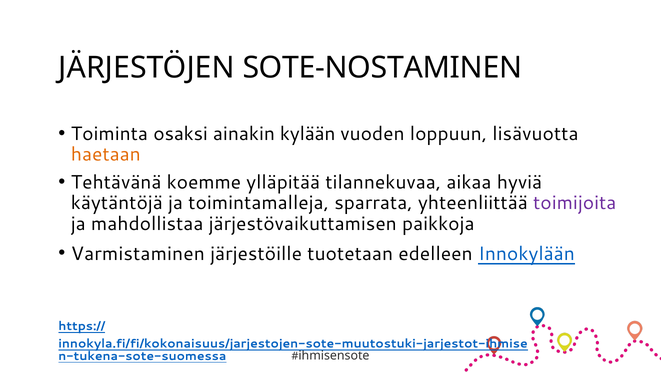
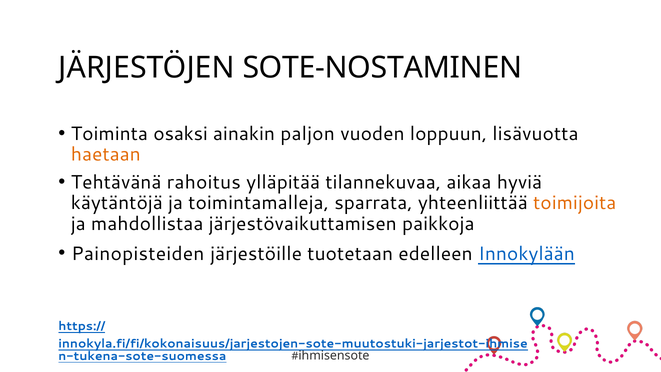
kylään: kylään -> paljon
koemme: koemme -> rahoitus
toimijoita colour: purple -> orange
Varmistaminen: Varmistaminen -> Painopisteiden
